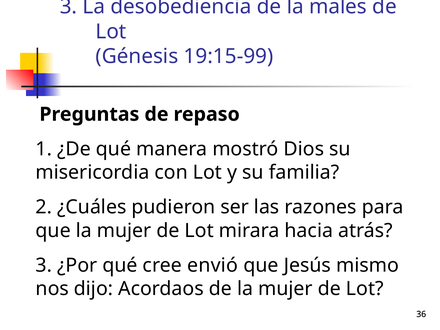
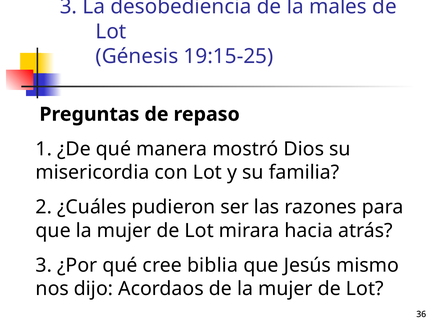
19:15-99: 19:15-99 -> 19:15-25
envió: envió -> biblia
